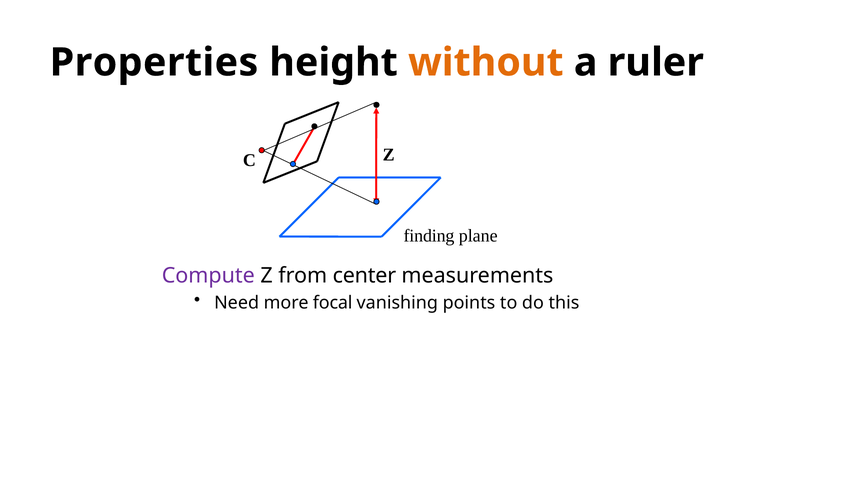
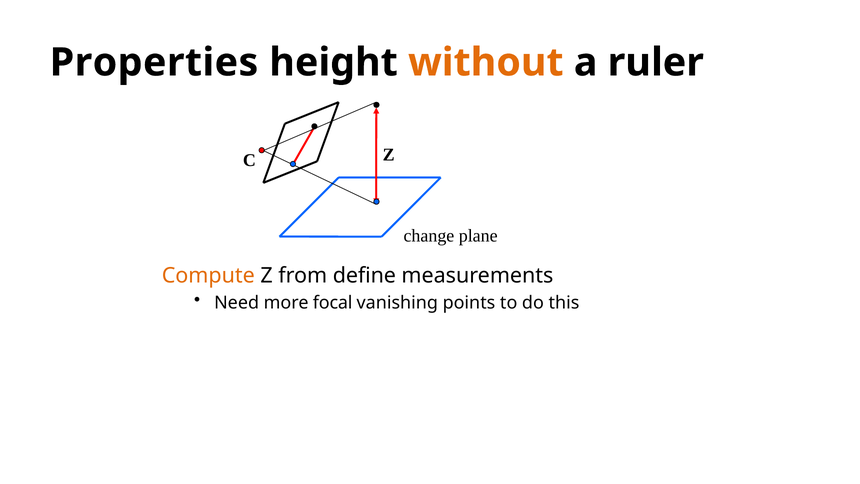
finding: finding -> change
Compute colour: purple -> orange
center: center -> define
